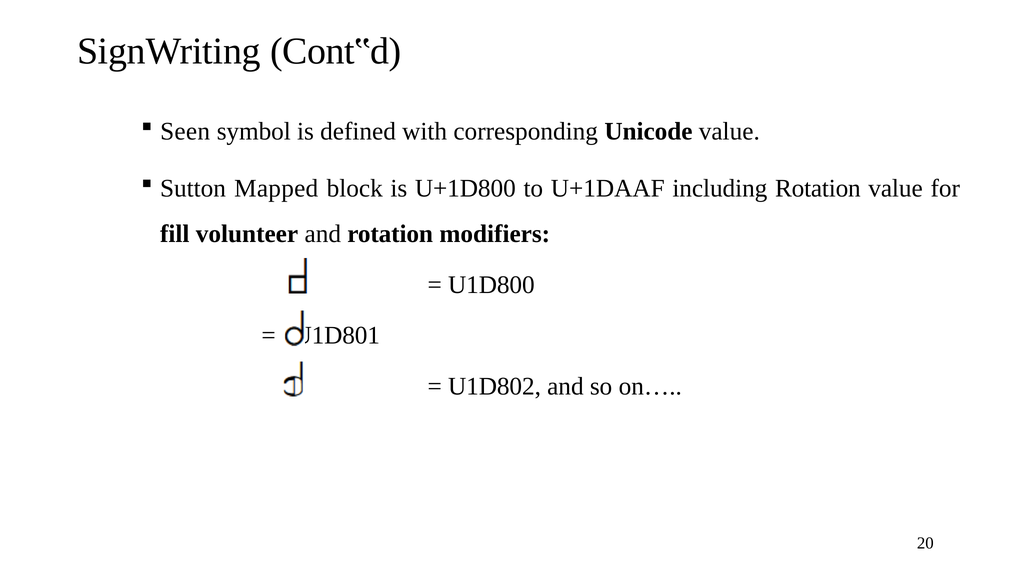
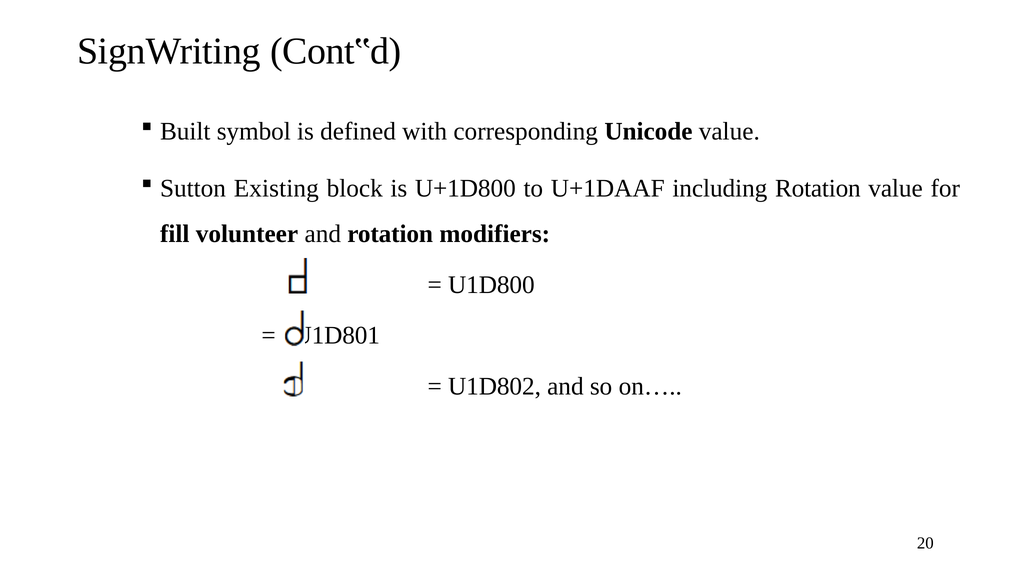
Seen: Seen -> Built
Mapped: Mapped -> Existing
